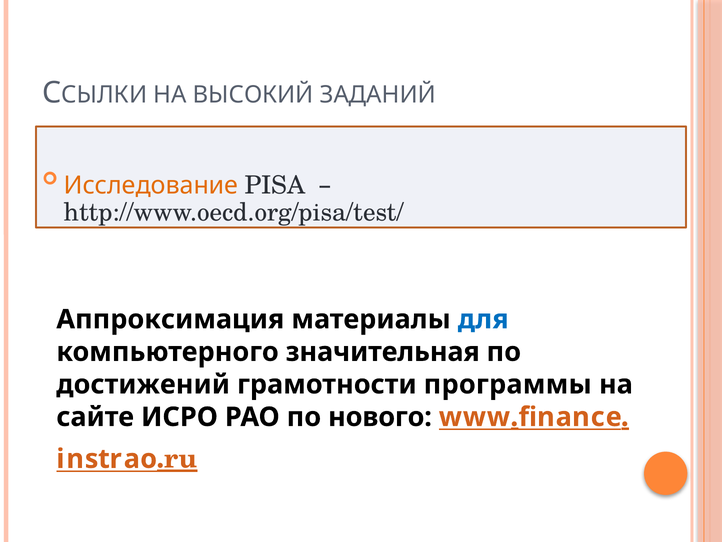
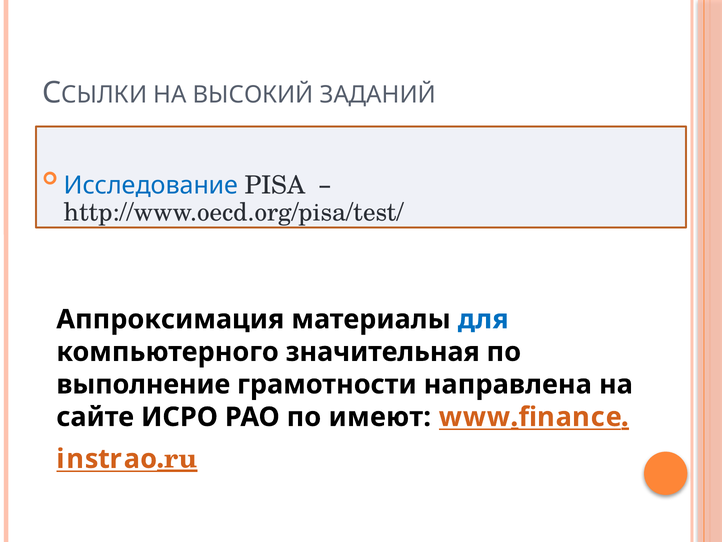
Исследование colour: orange -> blue
достижений: достижений -> выполнение
программы: программы -> направлена
нового: нового -> имеют
